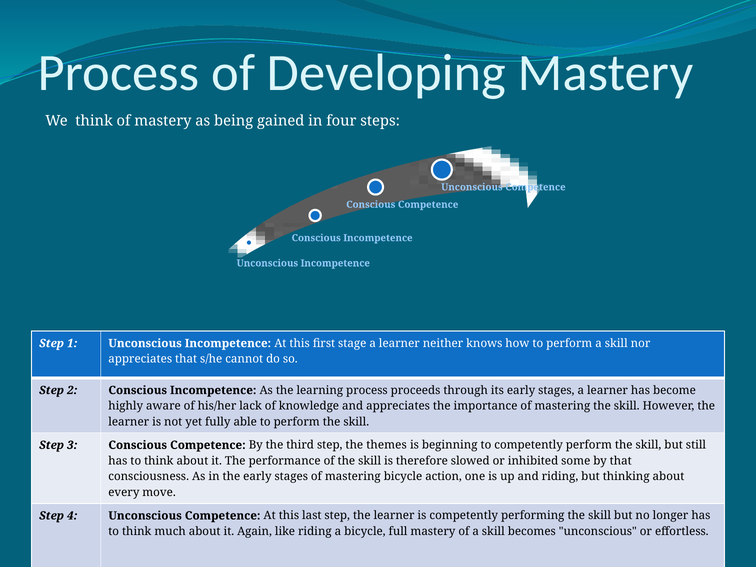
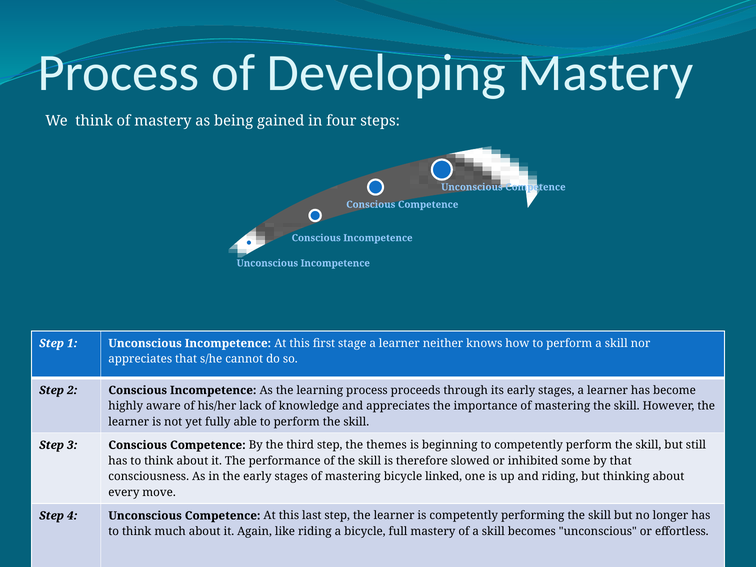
action: action -> linked
